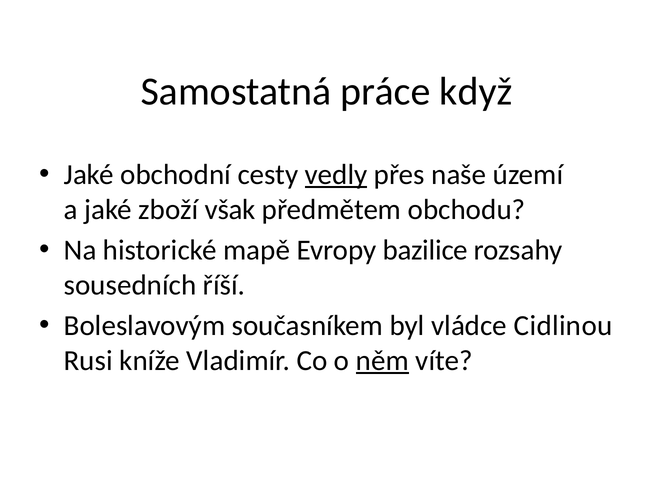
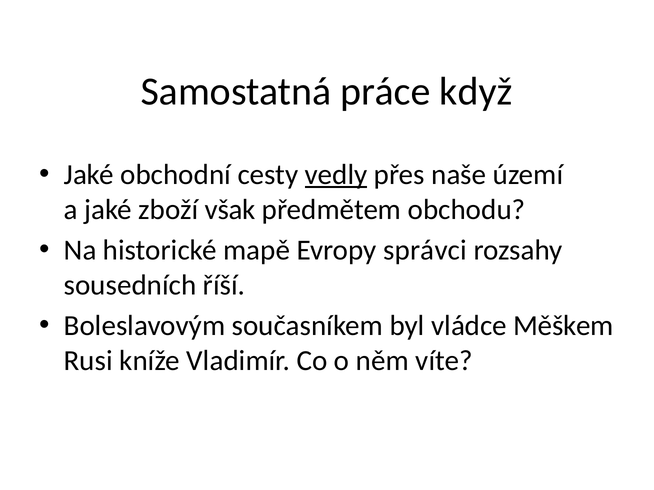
bazilice: bazilice -> správci
Cidlinou: Cidlinou -> Měškem
něm underline: present -> none
